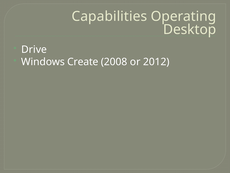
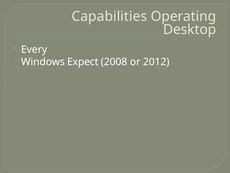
Drive: Drive -> Every
Create: Create -> Expect
